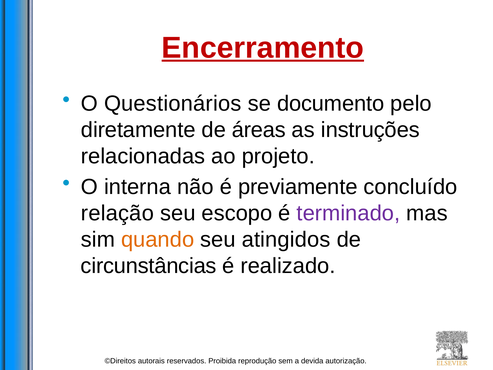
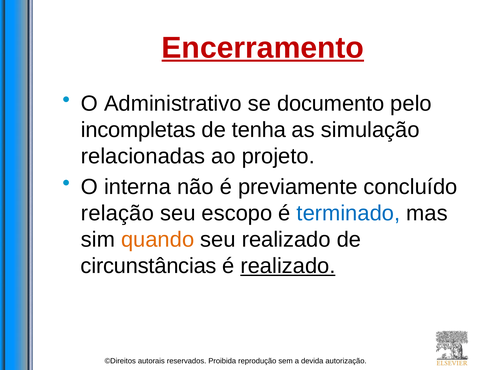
Questionários: Questionários -> Administrativo
diretamente: diretamente -> incompletas
áreas: áreas -> tenha
instruções: instruções -> simulação
terminado colour: purple -> blue
seu atingidos: atingidos -> realizado
realizado at (288, 266) underline: none -> present
